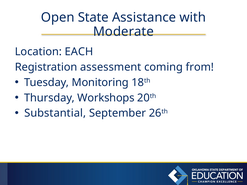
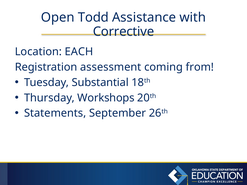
State: State -> Todd
Moderate: Moderate -> Corrective
Monitoring: Monitoring -> Substantial
Substantial: Substantial -> Statements
